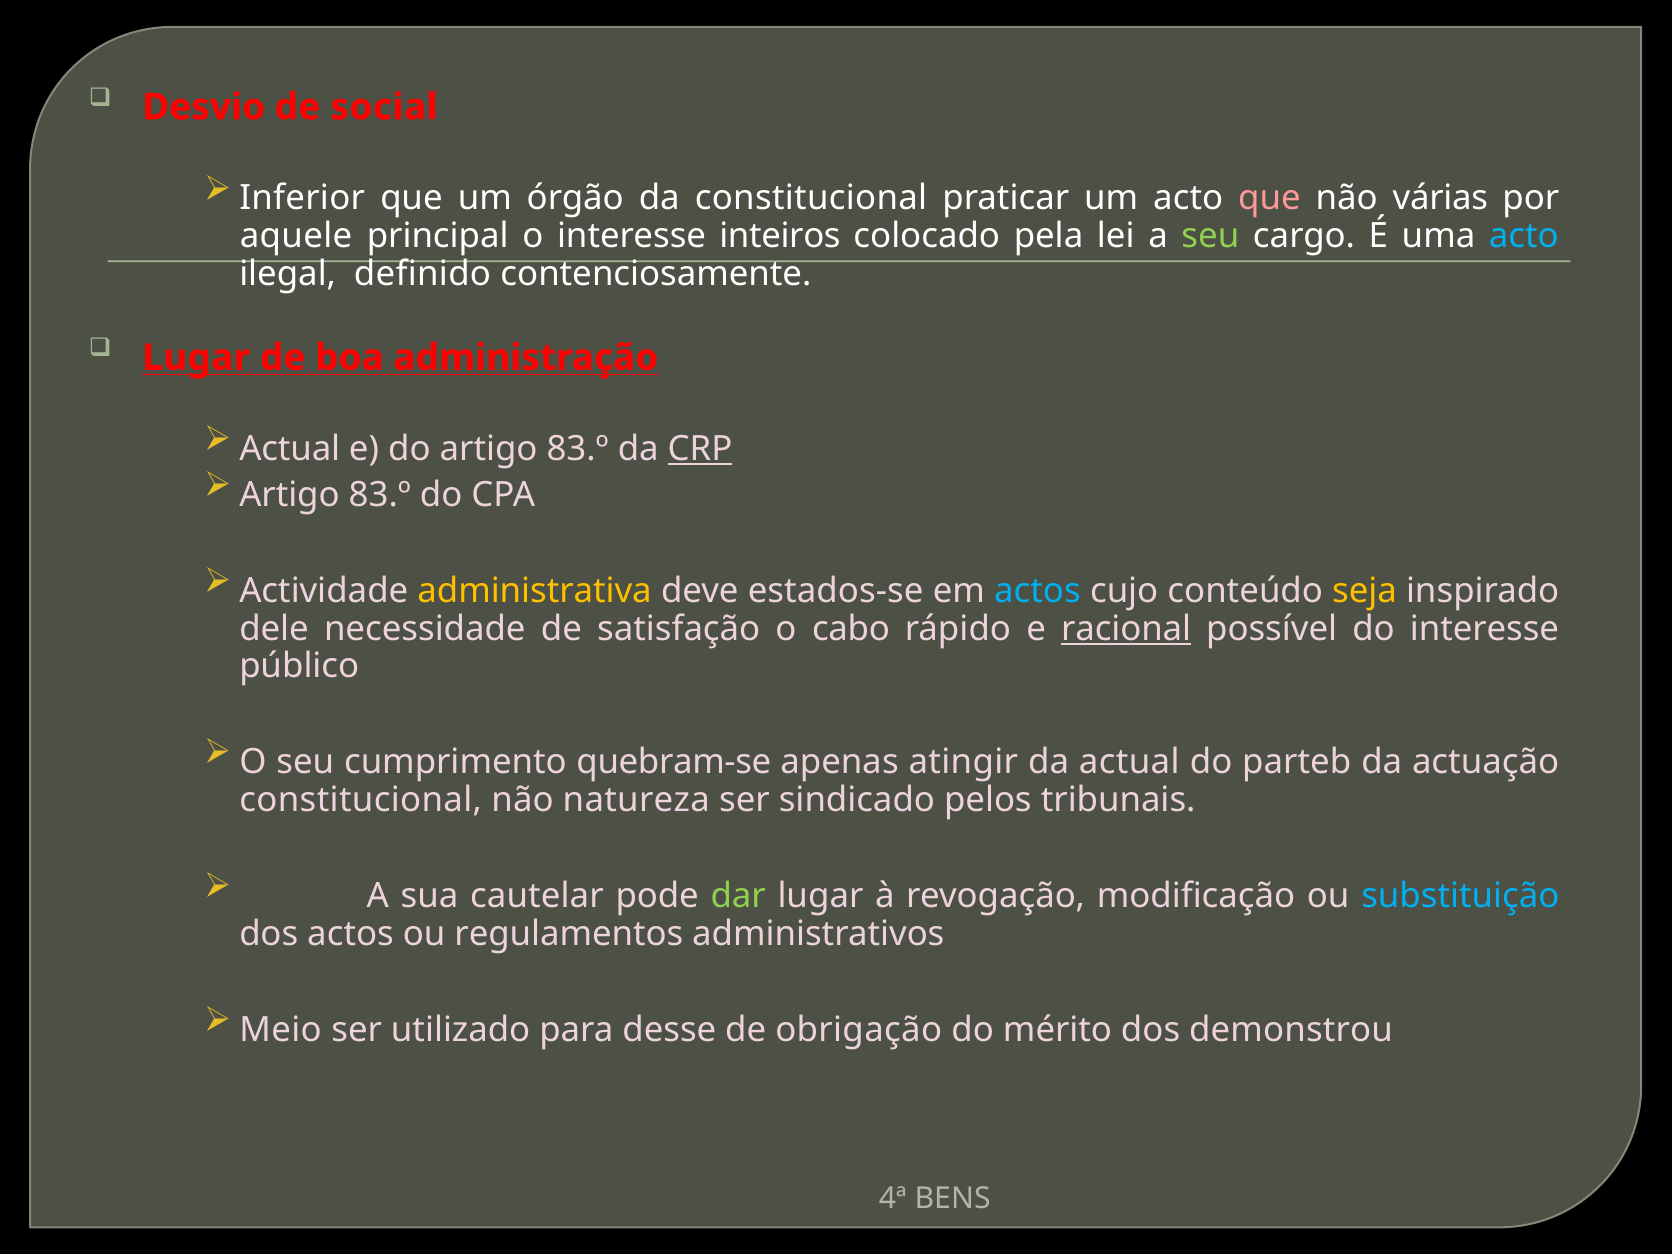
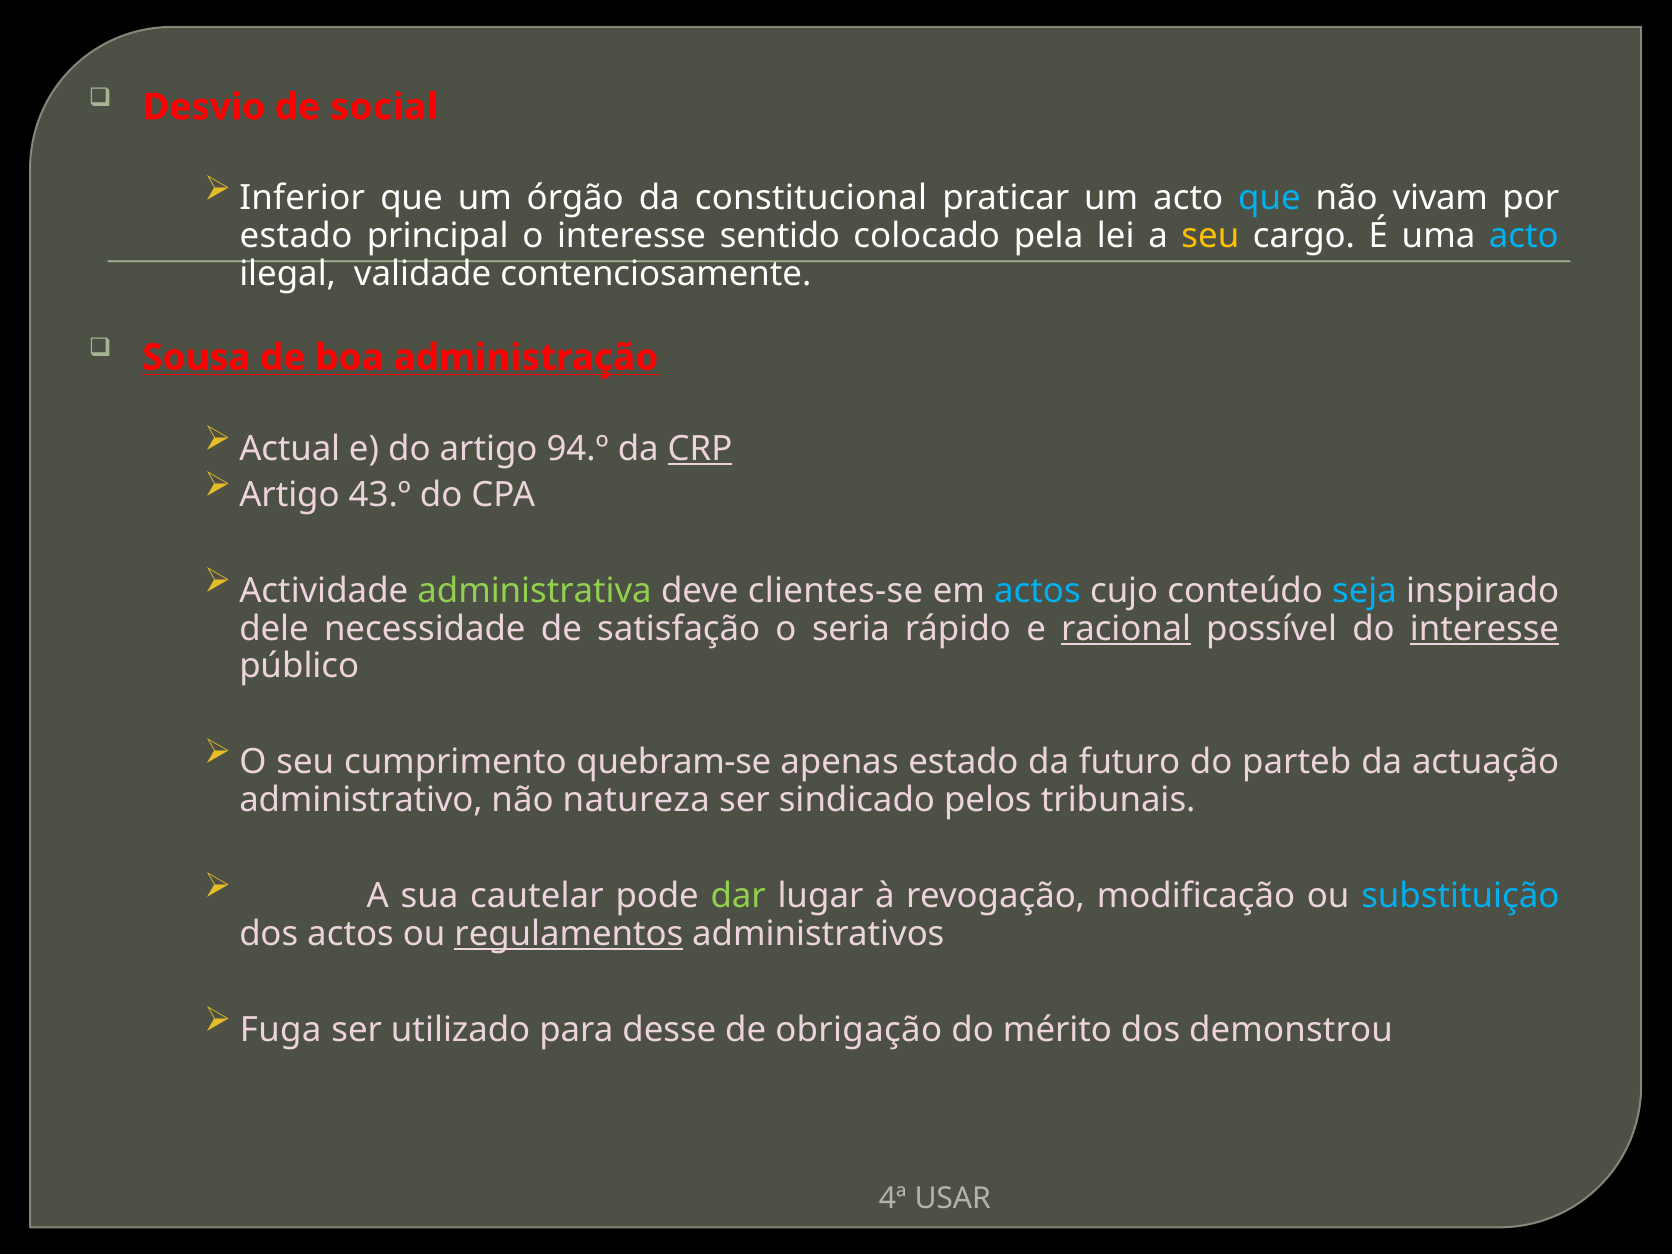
que at (1269, 198) colour: pink -> light blue
várias: várias -> vivam
aquele at (296, 236): aquele -> estado
inteiros: inteiros -> sentido
seu at (1210, 236) colour: light green -> yellow
definido: definido -> validade
Lugar at (196, 358): Lugar -> Sousa
do artigo 83.º: 83.º -> 94.º
83.º at (380, 495): 83.º -> 43.º
administrativa colour: yellow -> light green
estados-se: estados-se -> clientes-se
seja colour: yellow -> light blue
cabo: cabo -> seria
interesse at (1485, 629) underline: none -> present
apenas atingir: atingir -> estado
da actual: actual -> futuro
constitucional at (361, 800): constitucional -> administrativo
regulamentos underline: none -> present
Meio: Meio -> Fuga
BENS: BENS -> USAR
